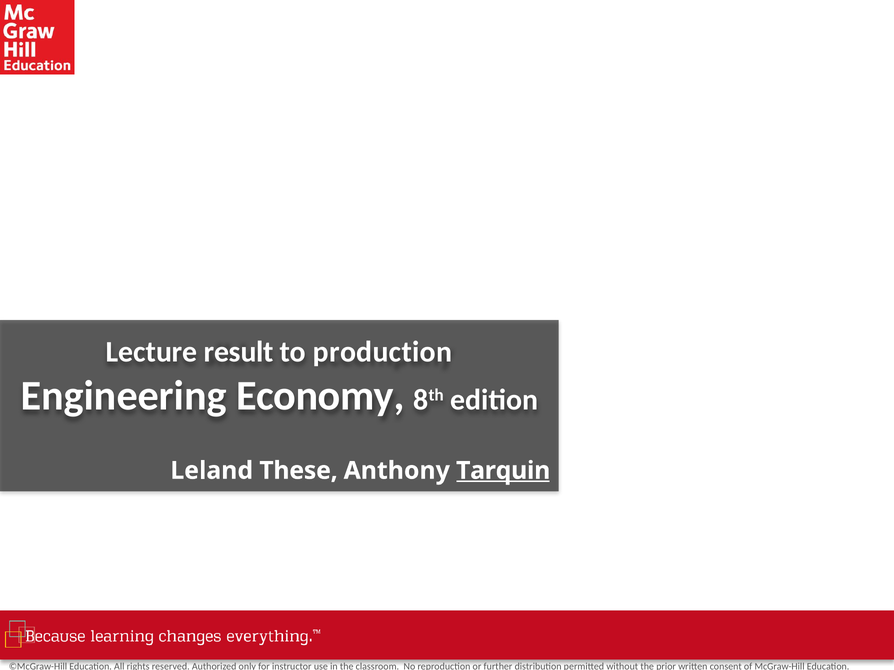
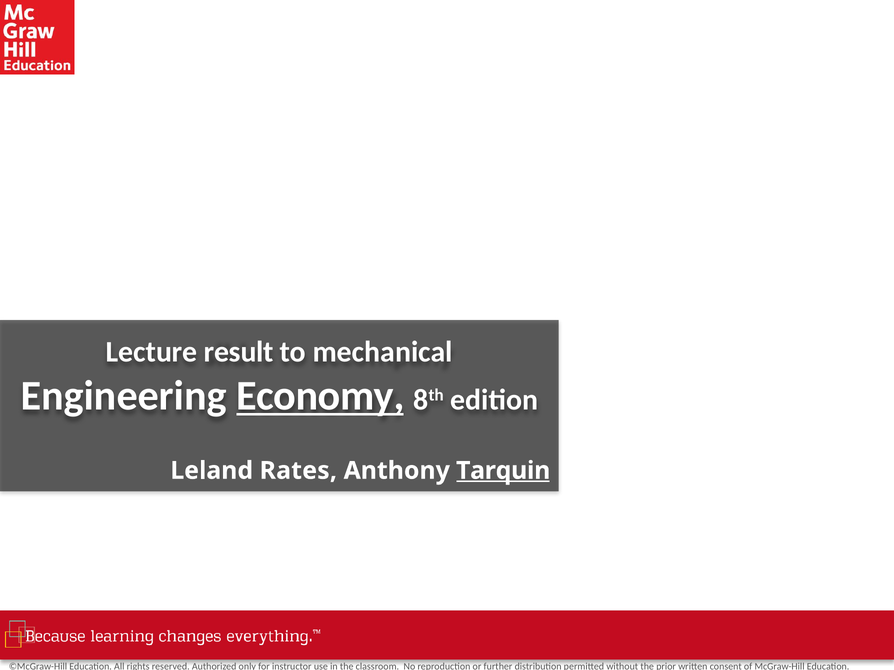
production: production -> mechanical
Economy underline: none -> present
These: These -> Rates
